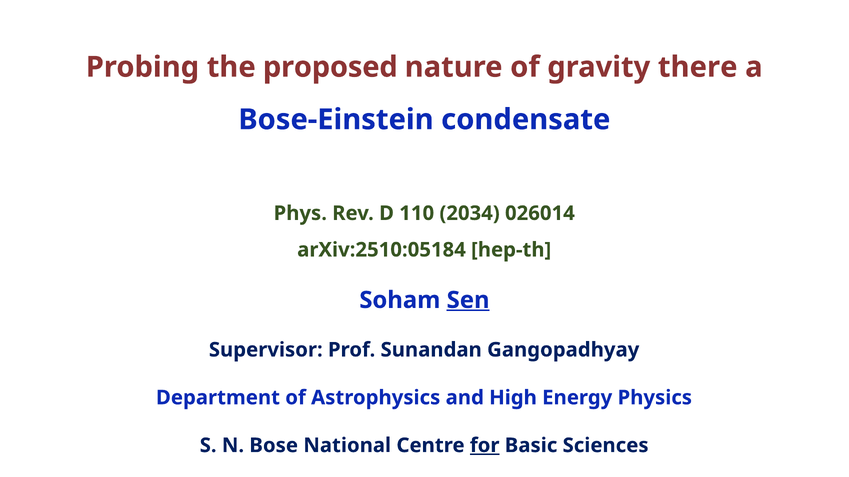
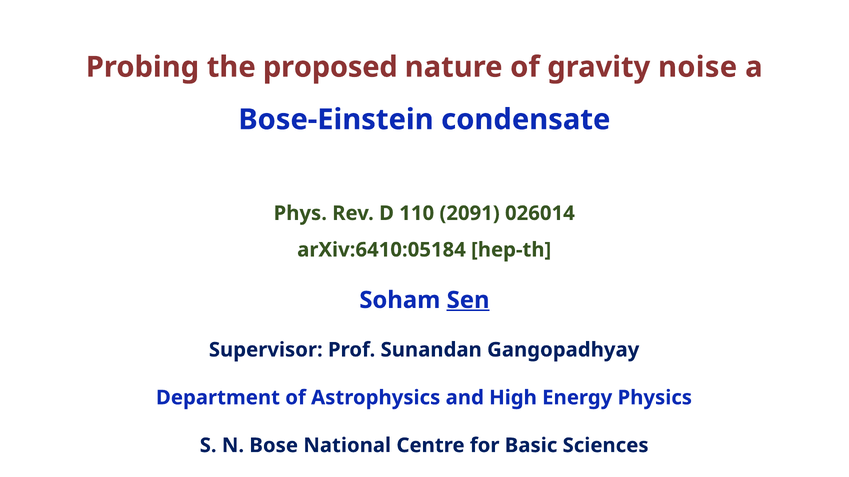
there: there -> noise
2034: 2034 -> 2091
arXiv:2510:05184: arXiv:2510:05184 -> arXiv:6410:05184
for underline: present -> none
